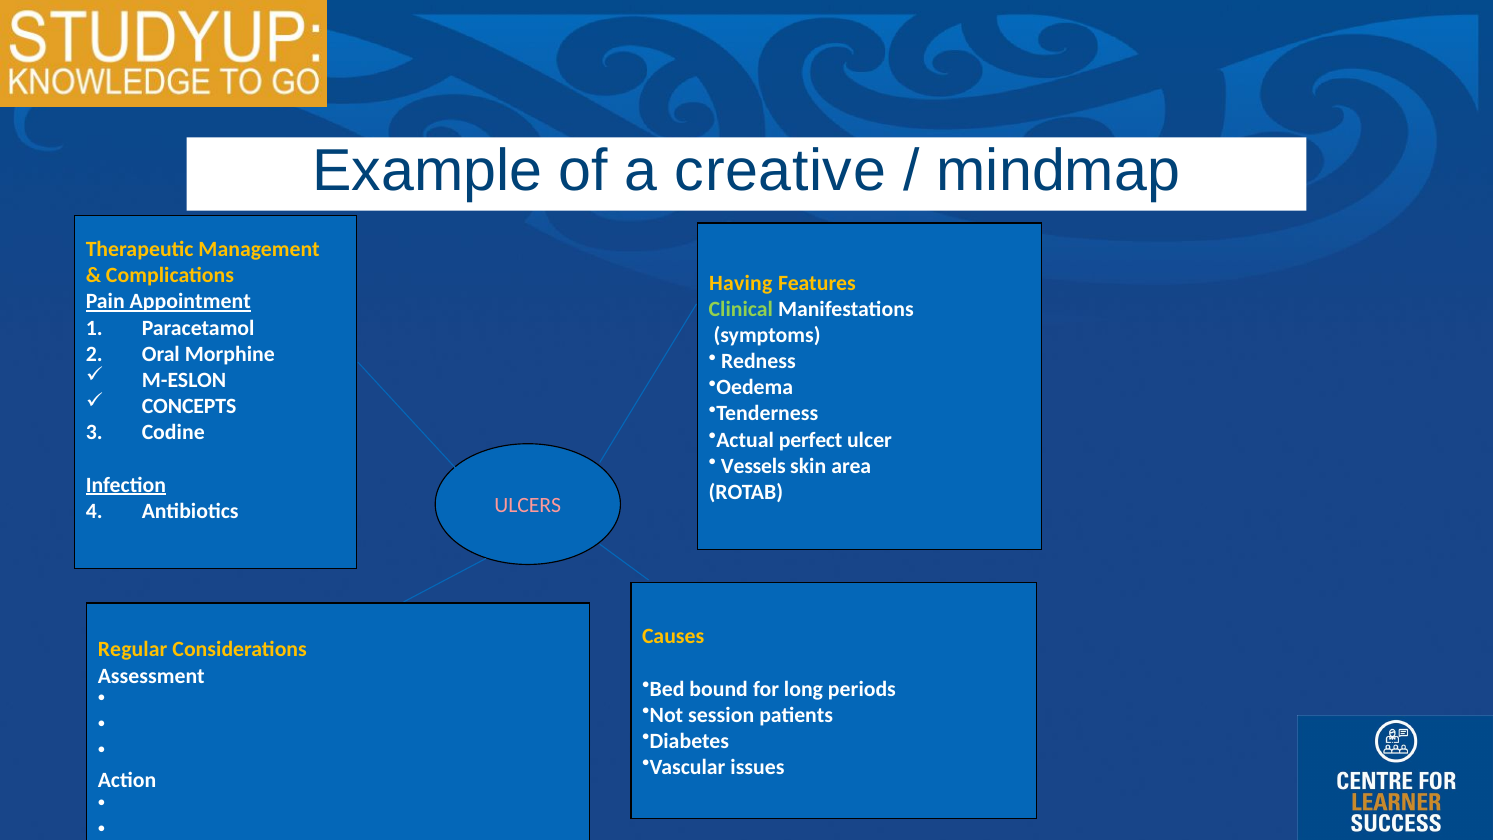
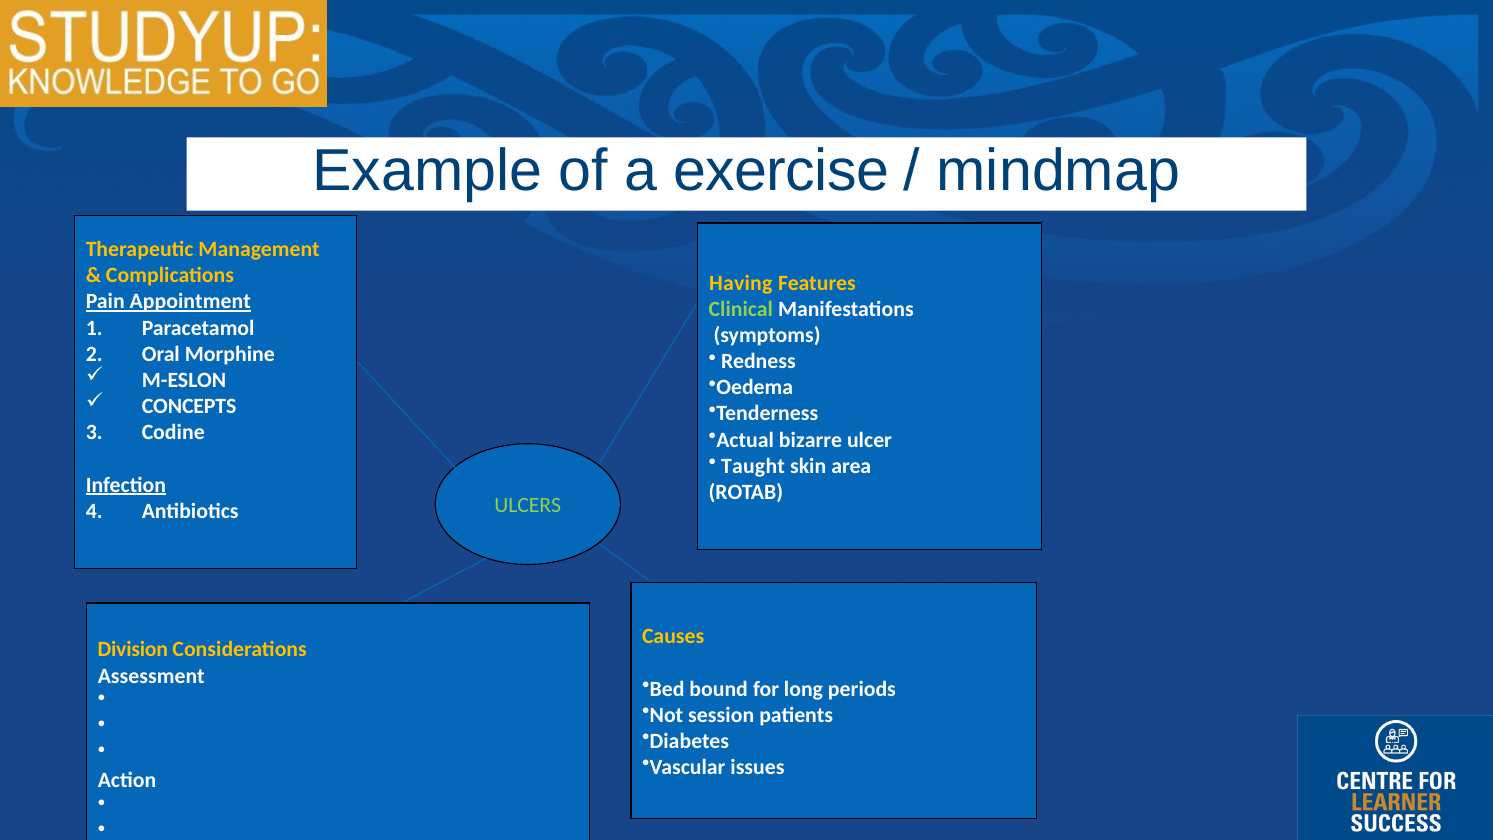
creative: creative -> exercise
perfect: perfect -> bizarre
Vessels: Vessels -> Taught
ULCERS colour: pink -> light green
Regular: Regular -> Division
